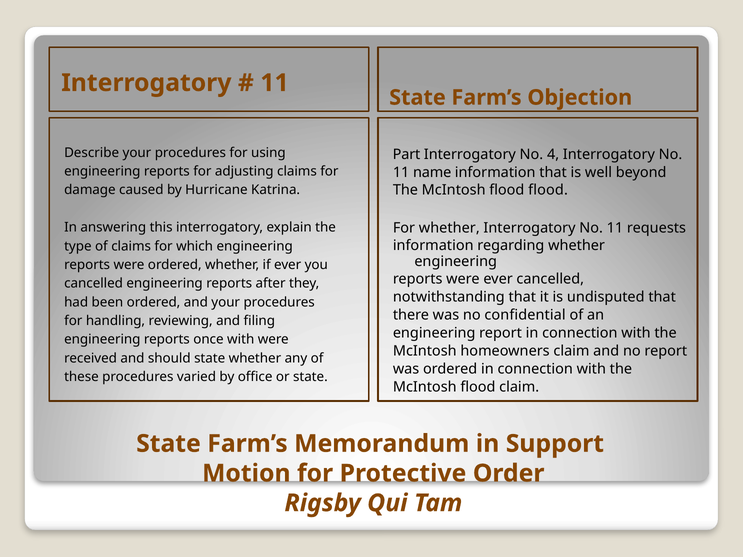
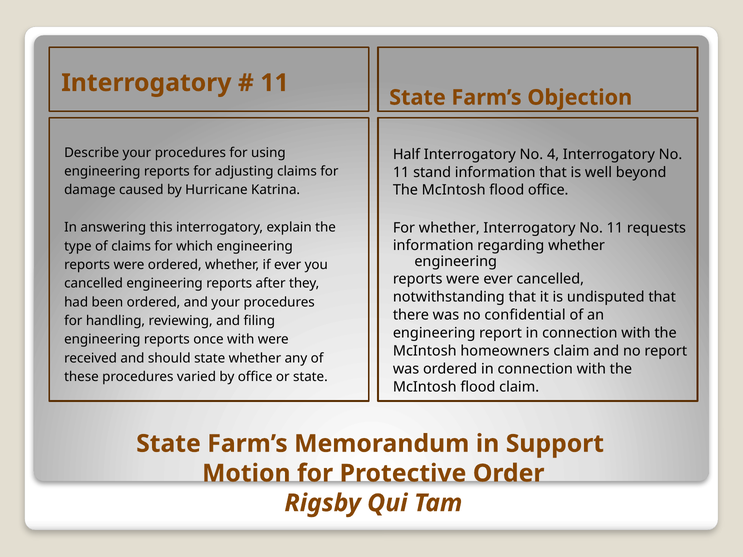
Part: Part -> Half
name: name -> stand
flood flood: flood -> office
